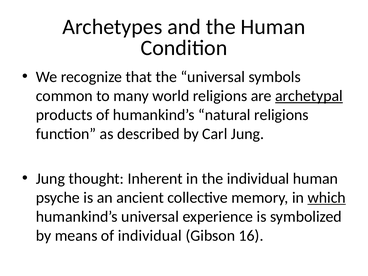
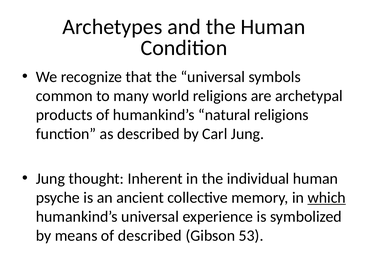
archetypal underline: present -> none
of individual: individual -> described
16: 16 -> 53
